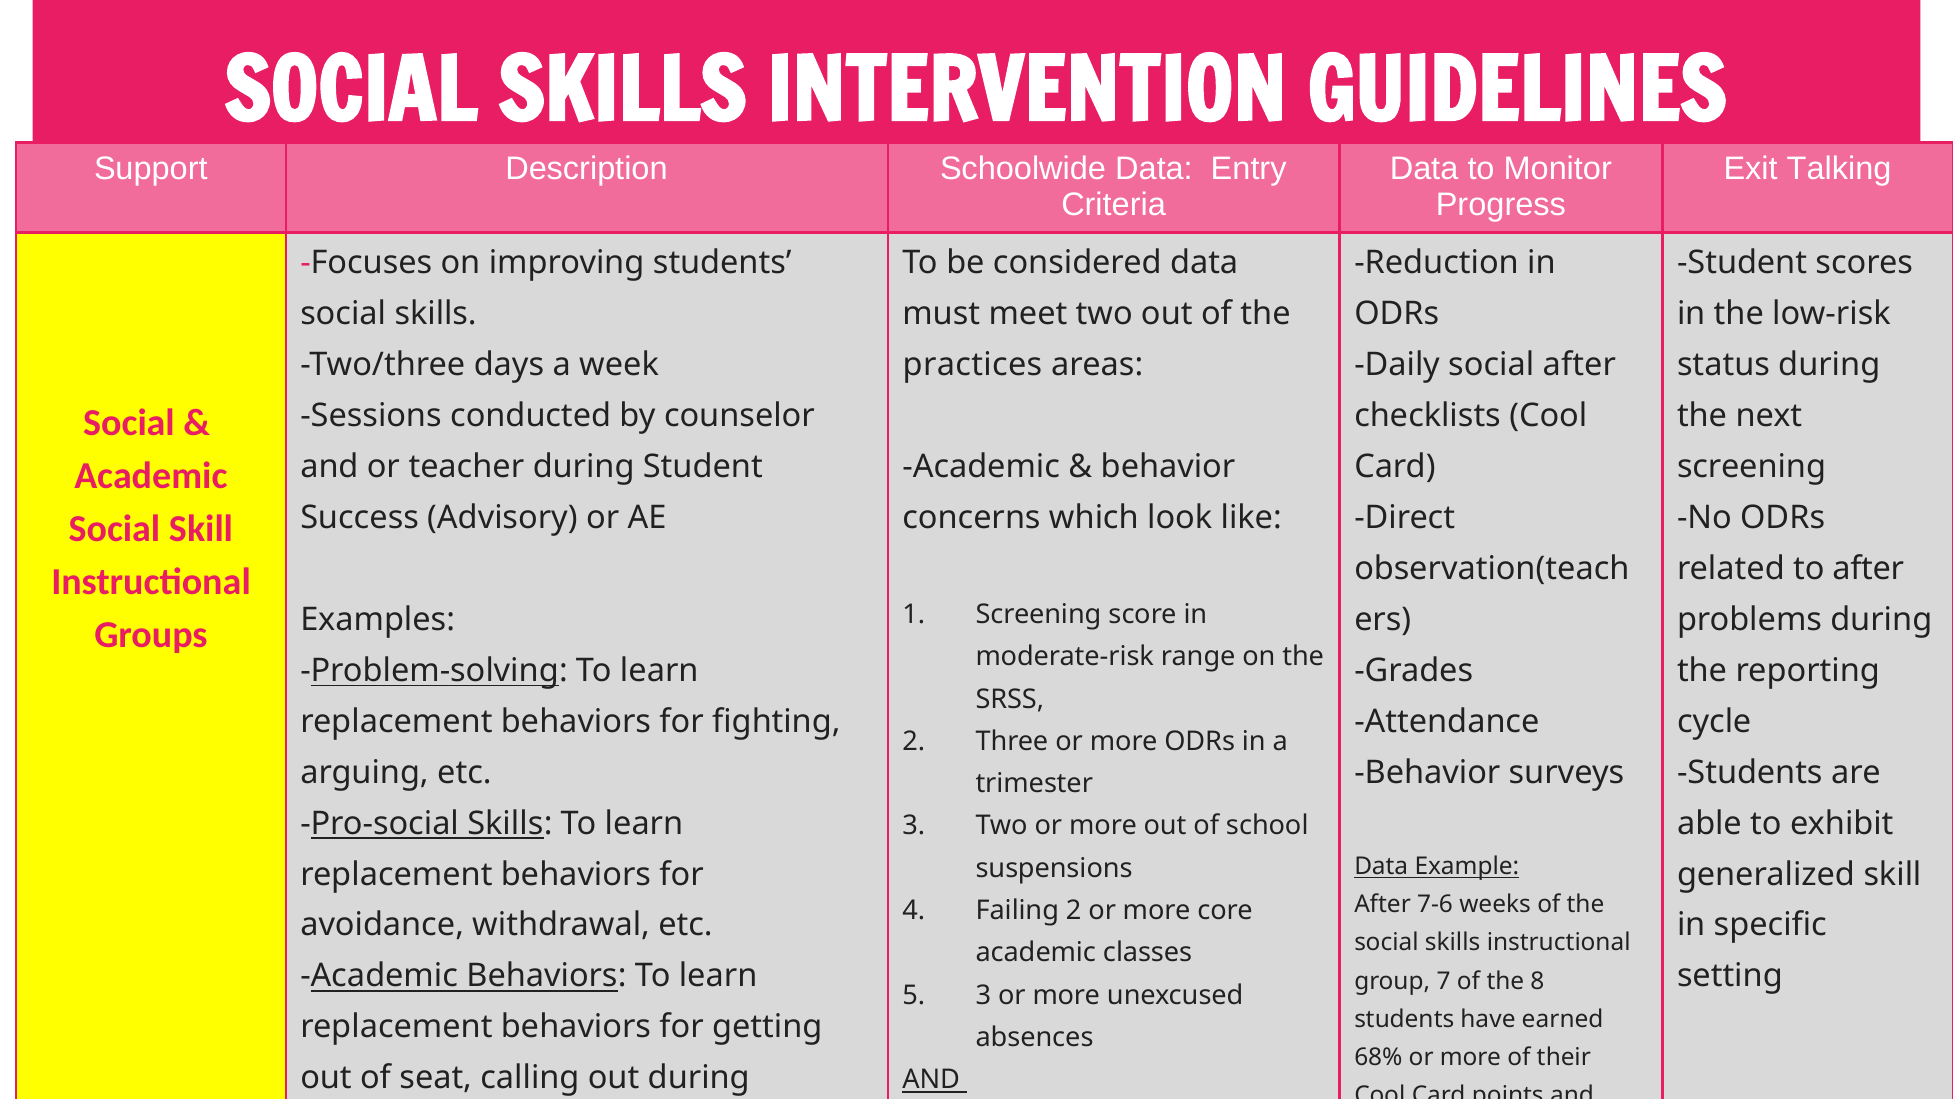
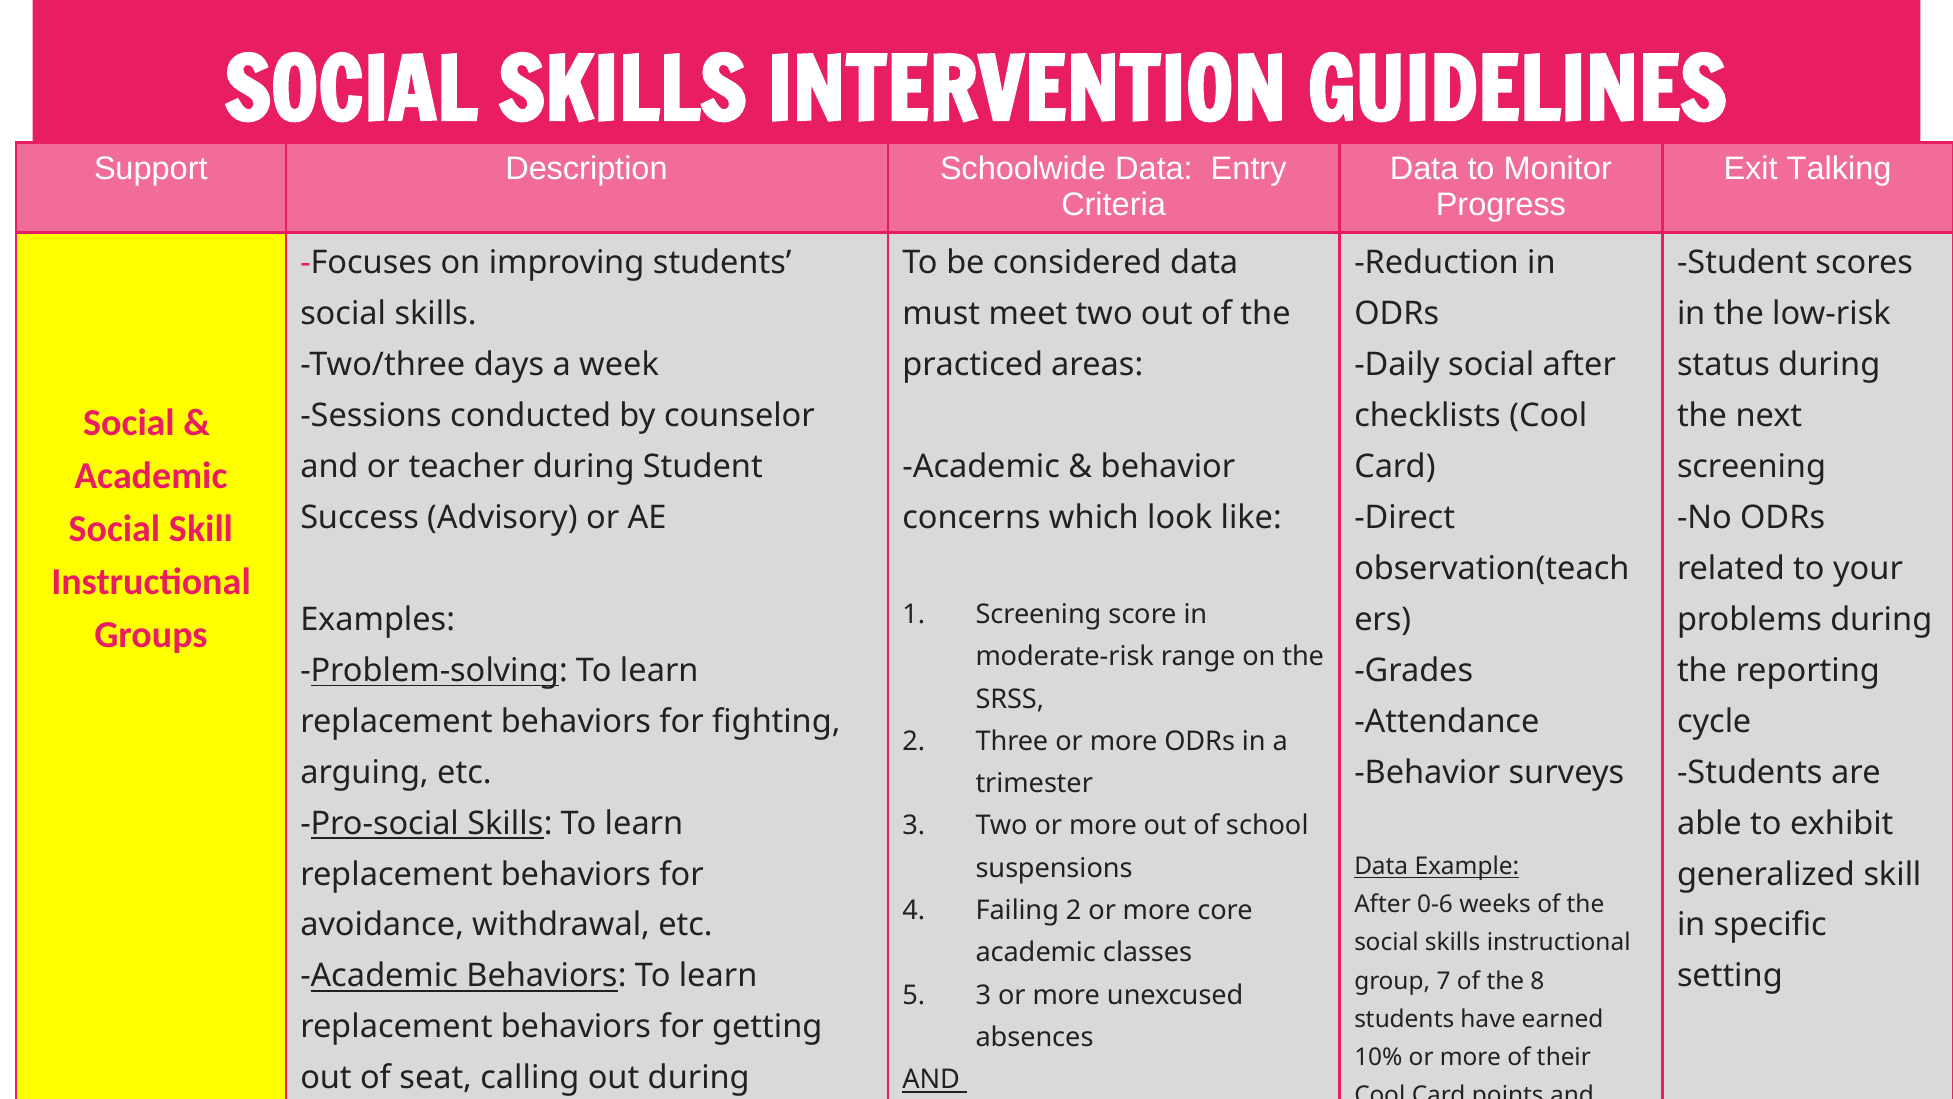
practices: practices -> practiced
to after: after -> your
7-6: 7-6 -> 0-6
68%: 68% -> 10%
